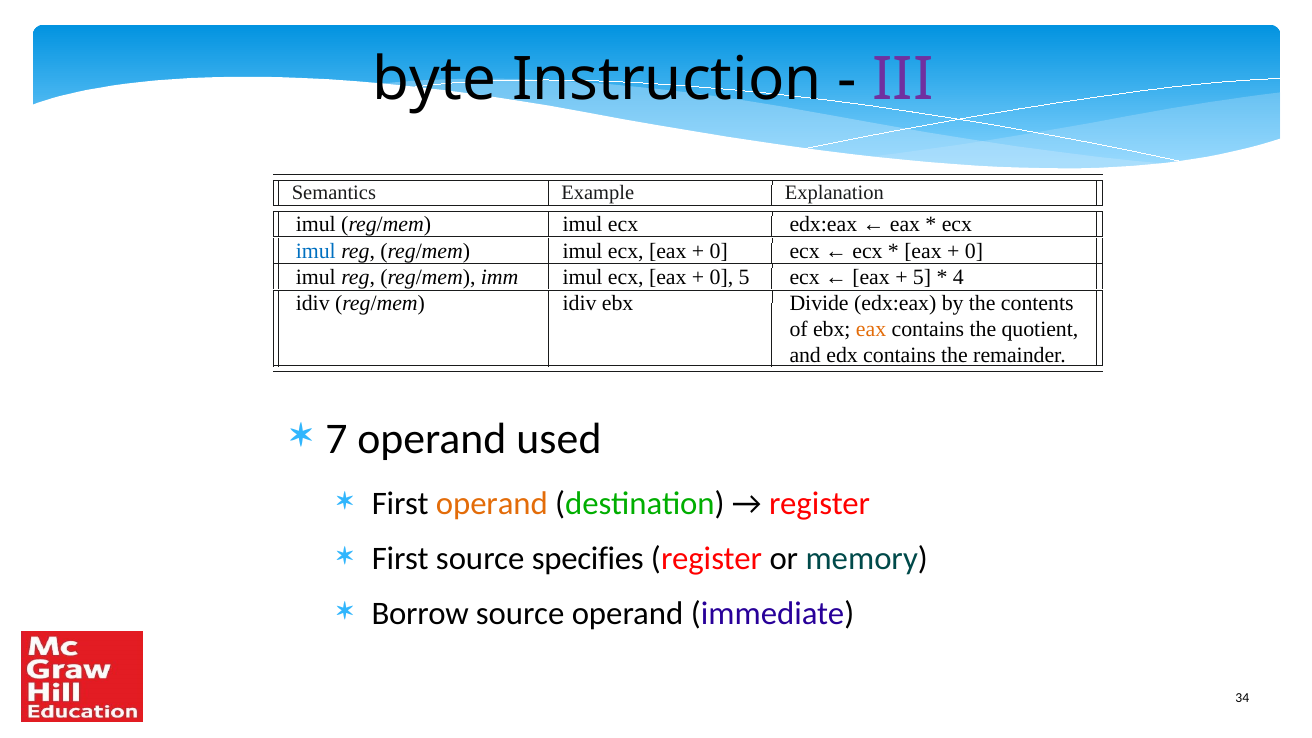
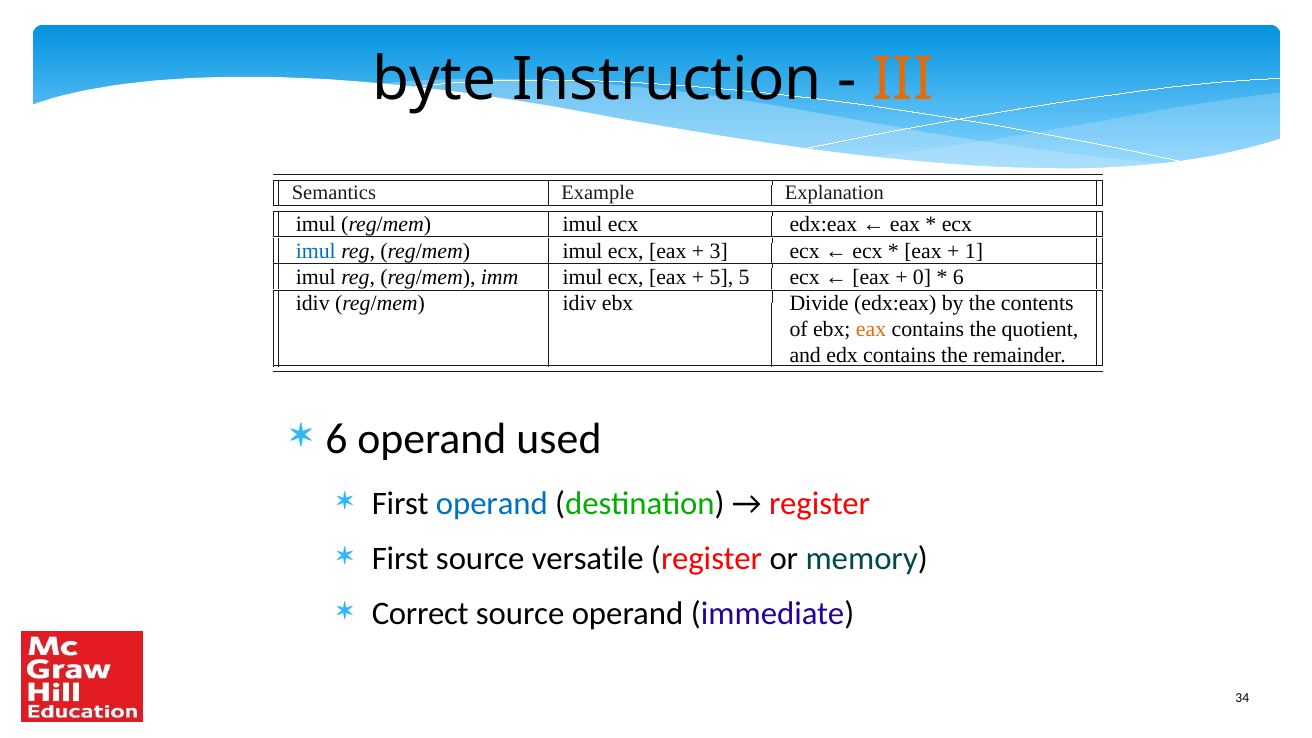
III colour: purple -> orange
0 at (719, 251): 0 -> 3
0 at (974, 251): 0 -> 1
0 at (721, 277): 0 -> 5
5 at (922, 277): 5 -> 0
4 at (958, 277): 4 -> 6
7 at (336, 439): 7 -> 6
operand at (492, 504) colour: orange -> blue
specifies: specifies -> versatile
Borrow: Borrow -> Correct
